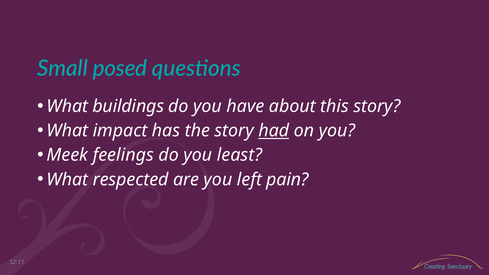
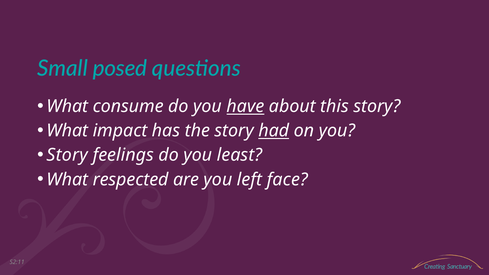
buildings: buildings -> consume
have underline: none -> present
Meek at (67, 155): Meek -> Story
pain: pain -> face
